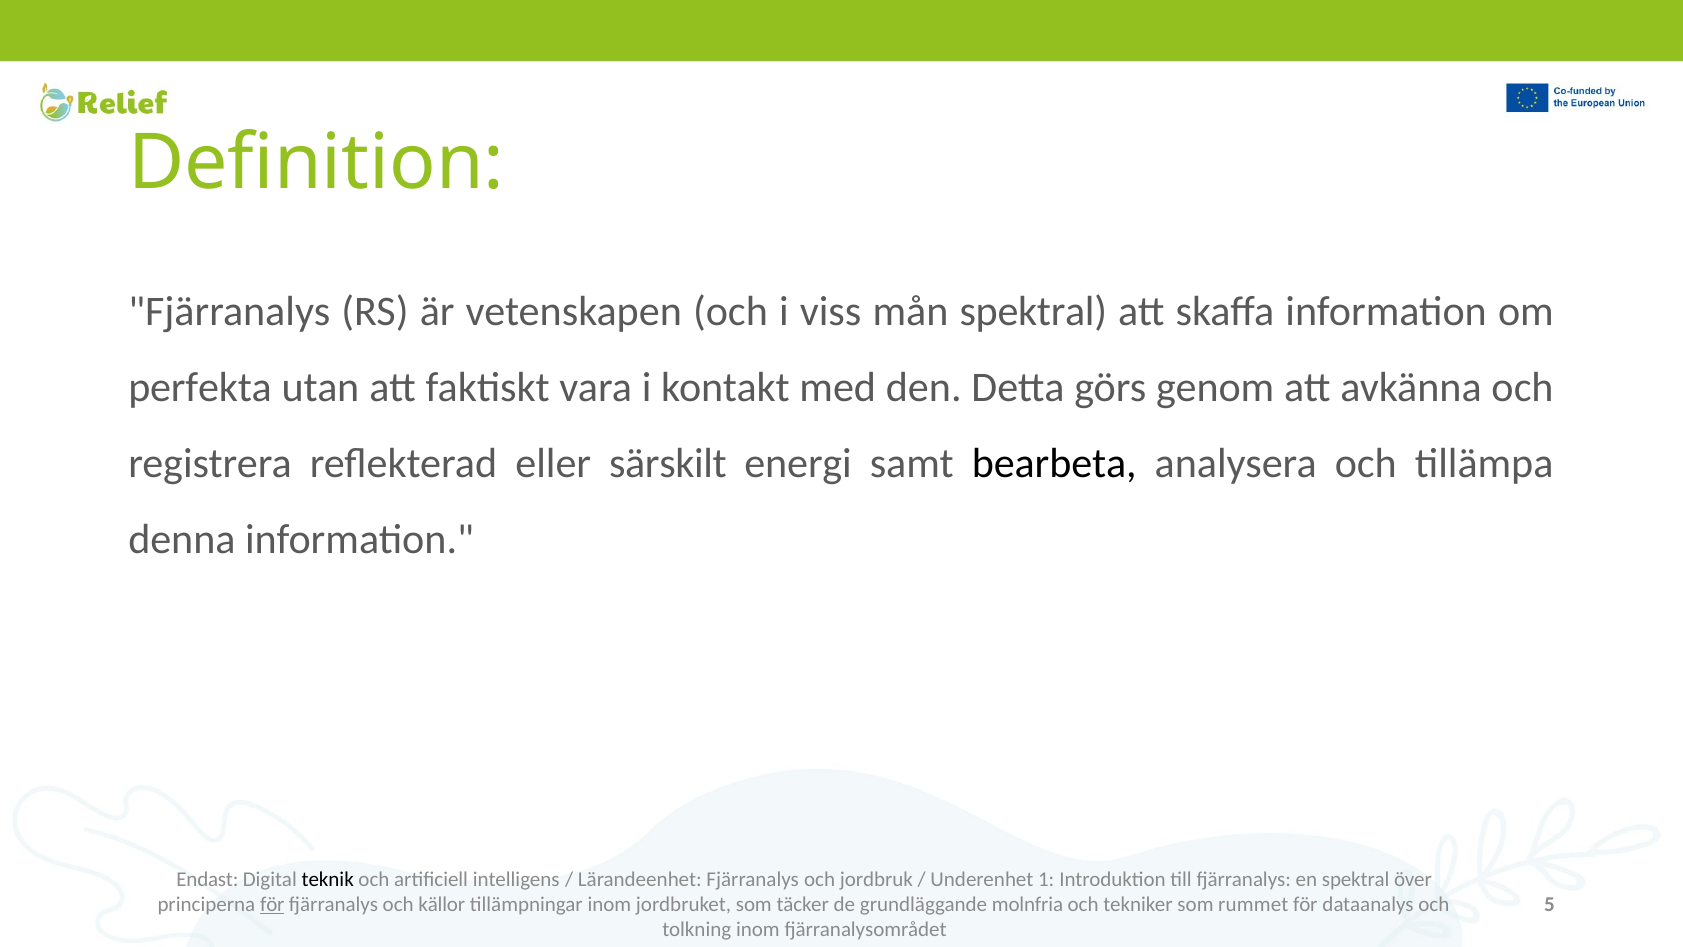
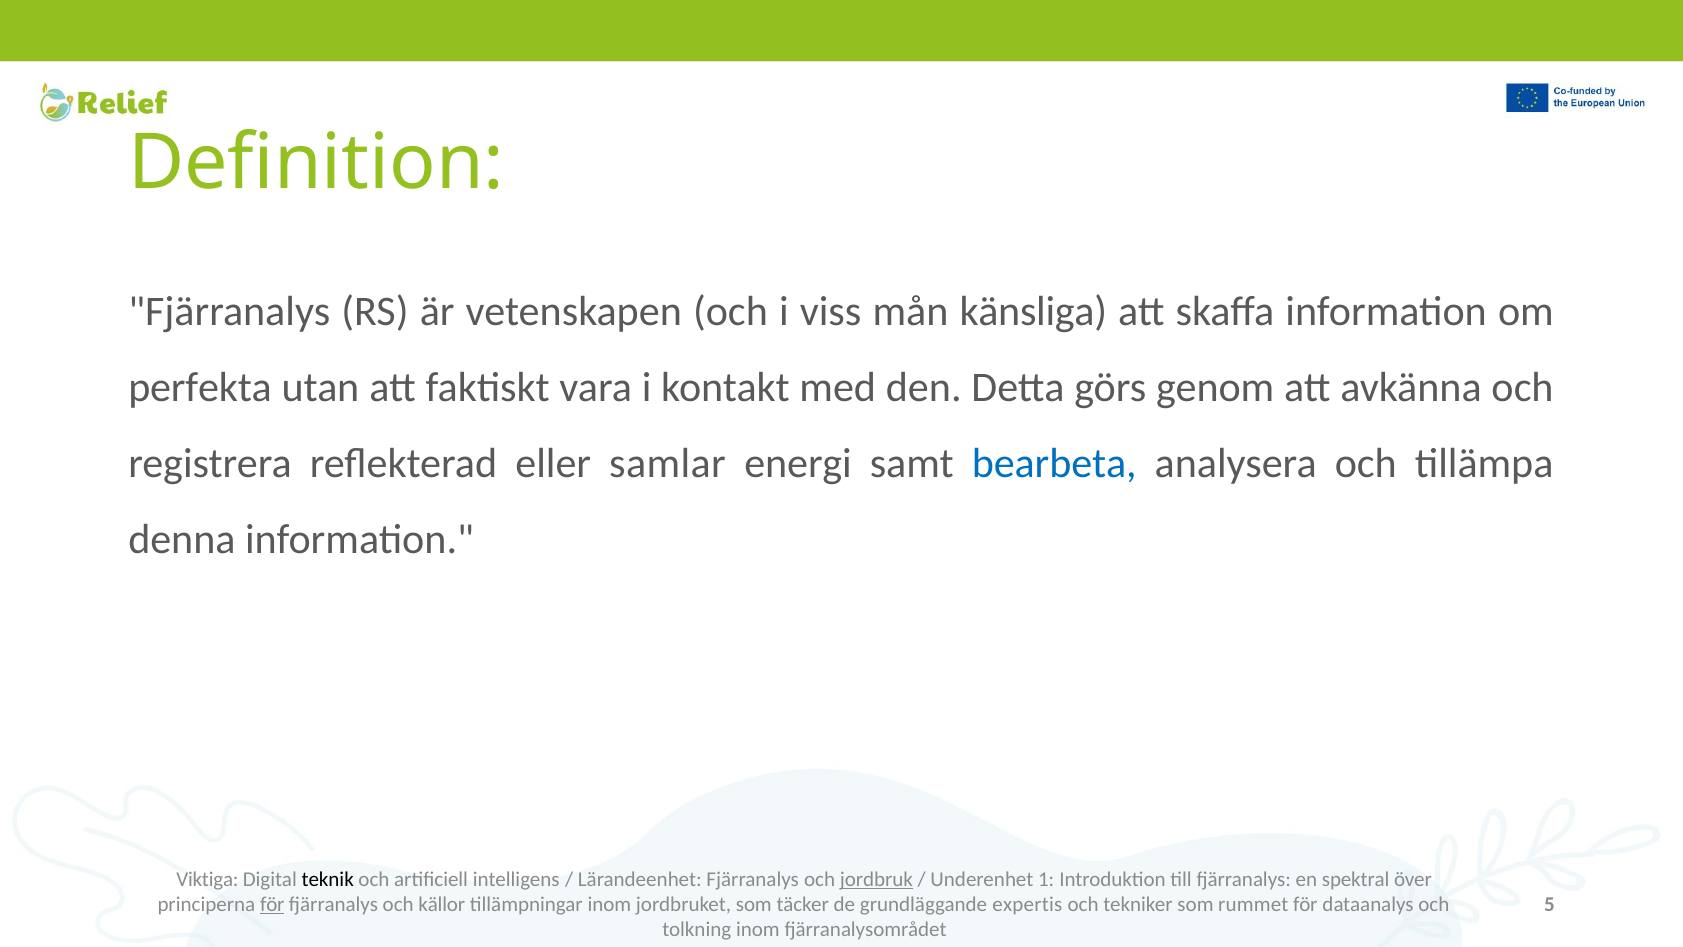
mån spektral: spektral -> känsliga
särskilt: särskilt -> samlar
bearbeta colour: black -> blue
Endast: Endast -> Viktiga
jordbruk underline: none -> present
molnfria: molnfria -> expertis
